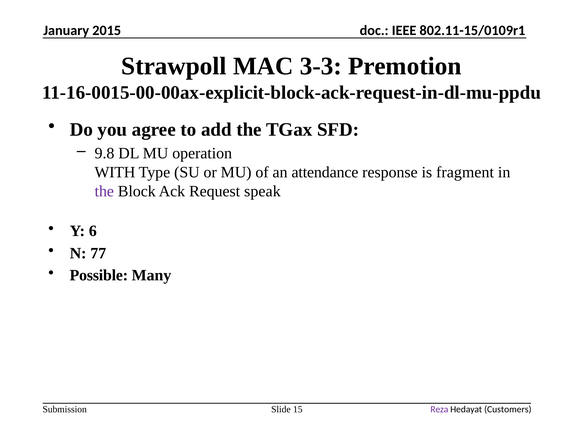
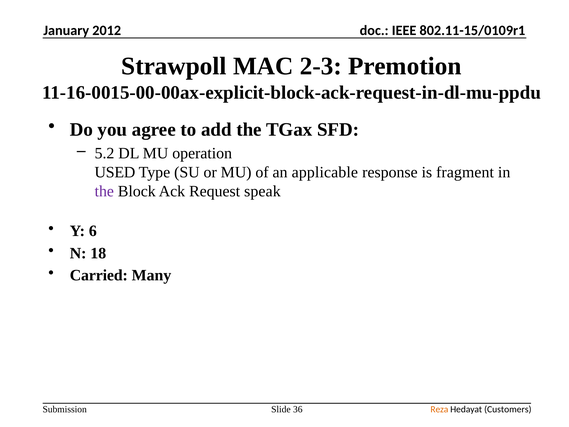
2015: 2015 -> 2012
3-3: 3-3 -> 2-3
9.8: 9.8 -> 5.2
WITH: WITH -> USED
attendance: attendance -> applicable
77: 77 -> 18
Possible: Possible -> Carried
15: 15 -> 36
Reza colour: purple -> orange
